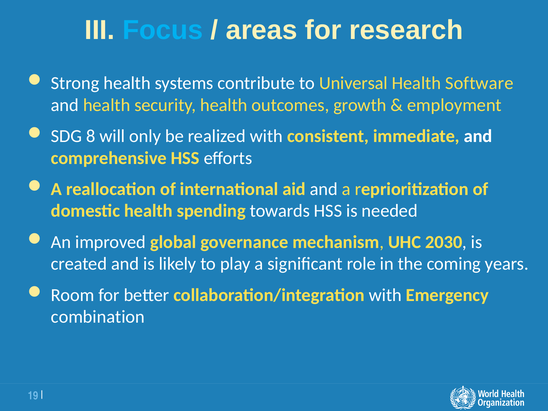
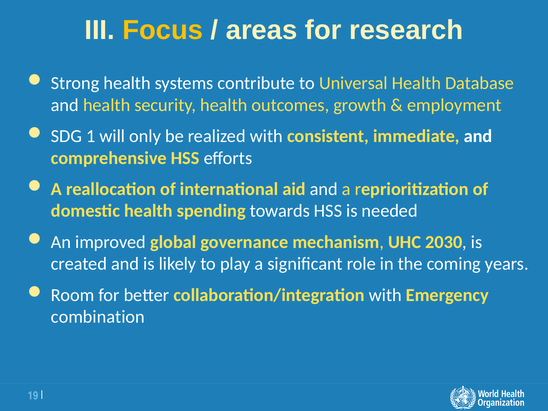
Focus colour: light blue -> yellow
Software: Software -> Database
8: 8 -> 1
